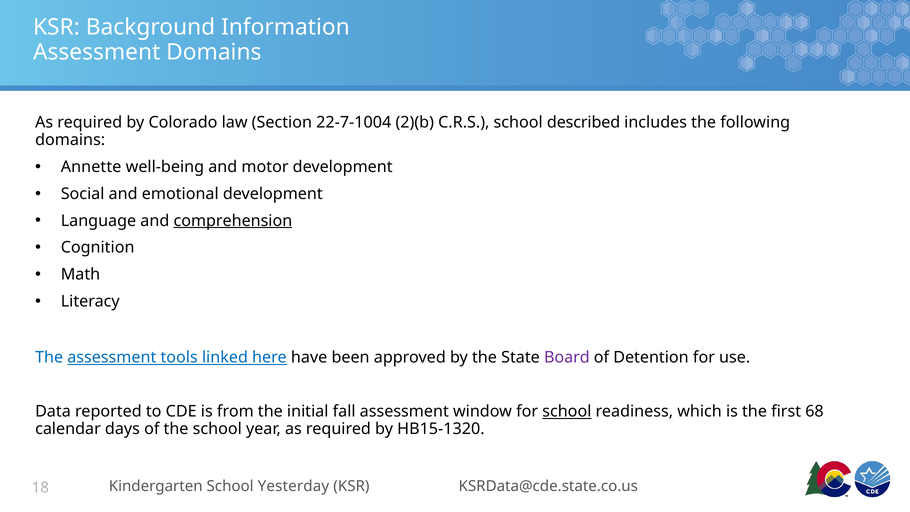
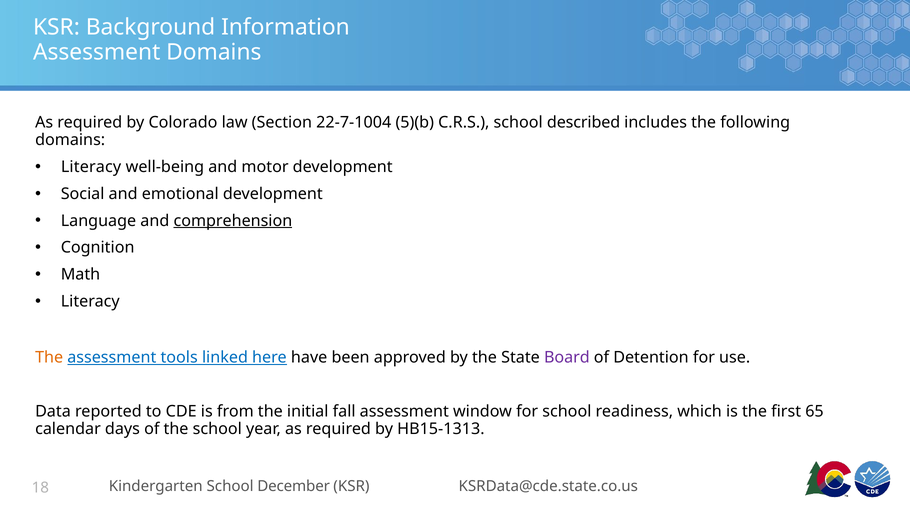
2)(b: 2)(b -> 5)(b
Annette at (91, 167): Annette -> Literacy
The at (49, 357) colour: blue -> orange
school at (567, 411) underline: present -> none
68: 68 -> 65
HB15-1320: HB15-1320 -> HB15-1313
Yesterday: Yesterday -> December
